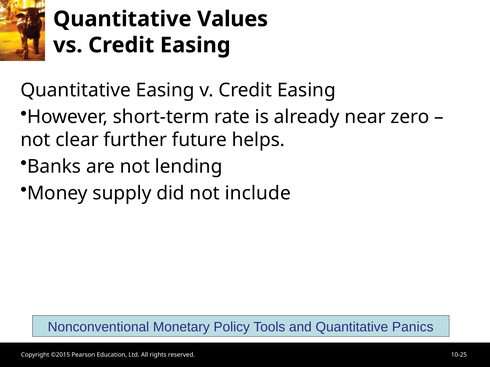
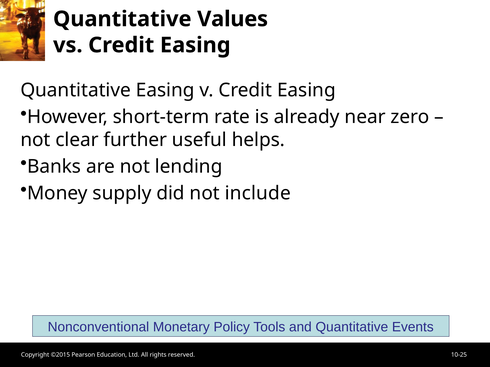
future: future -> useful
Panics: Panics -> Events
